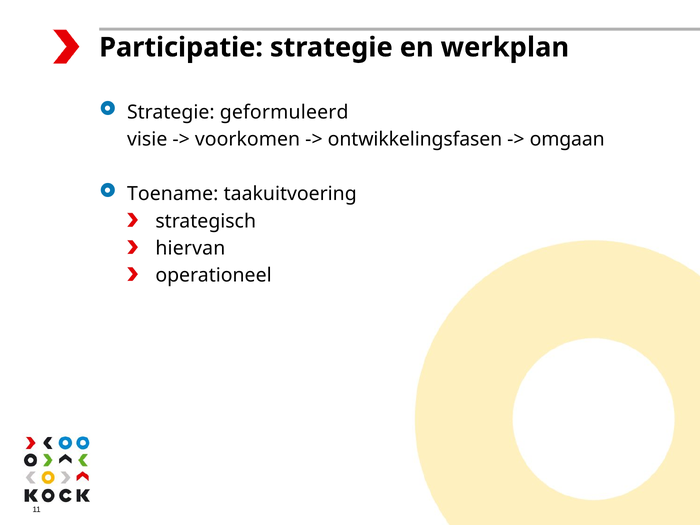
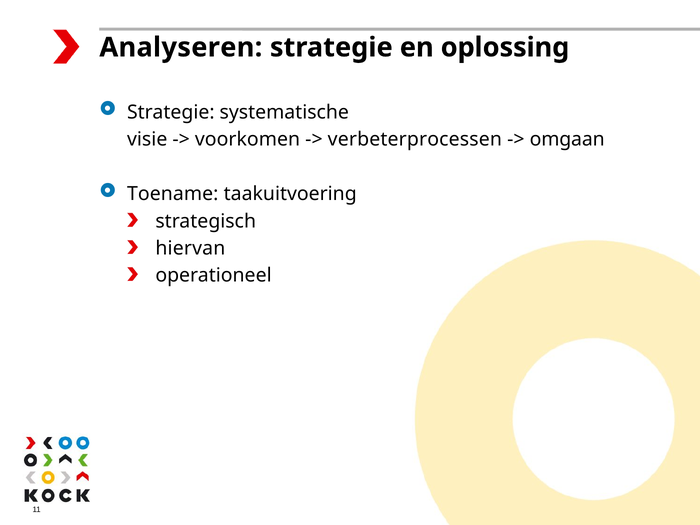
Participatie: Participatie -> Analyseren
werkplan: werkplan -> oplossing
geformuleerd: geformuleerd -> systematische
ontwikkelingsfasen: ontwikkelingsfasen -> verbeterprocessen
